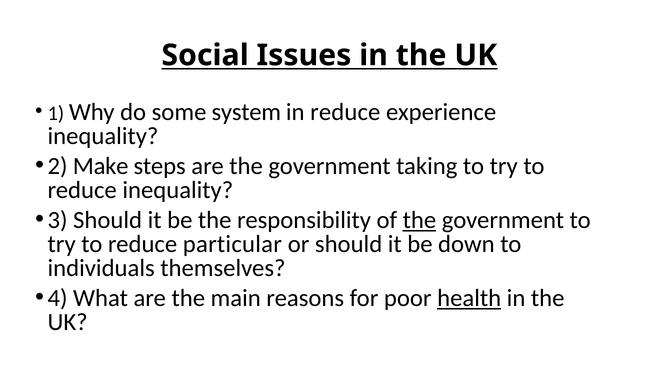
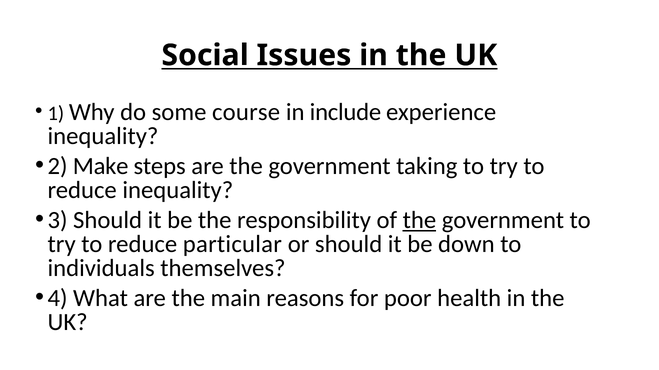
system: system -> course
in reduce: reduce -> include
health underline: present -> none
